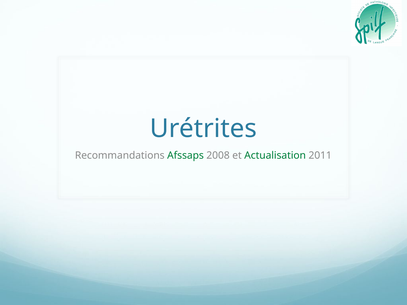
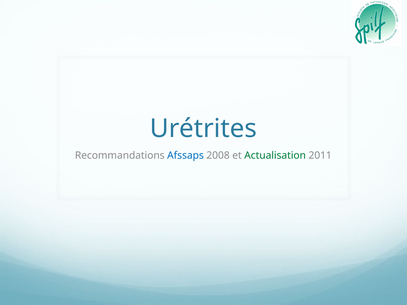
Afssaps colour: green -> blue
